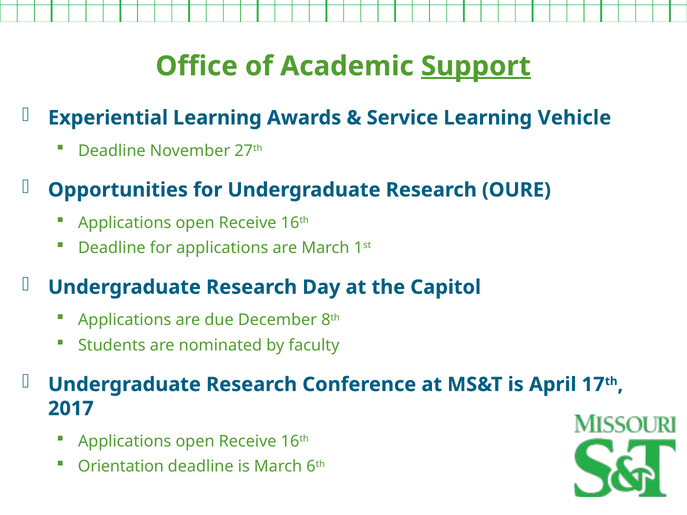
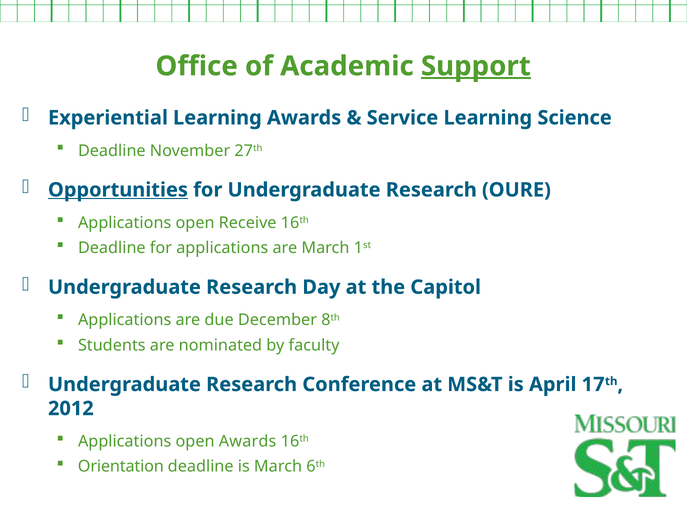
Vehicle: Vehicle -> Science
Opportunities underline: none -> present
2017: 2017 -> 2012
Receive at (248, 442): Receive -> Awards
